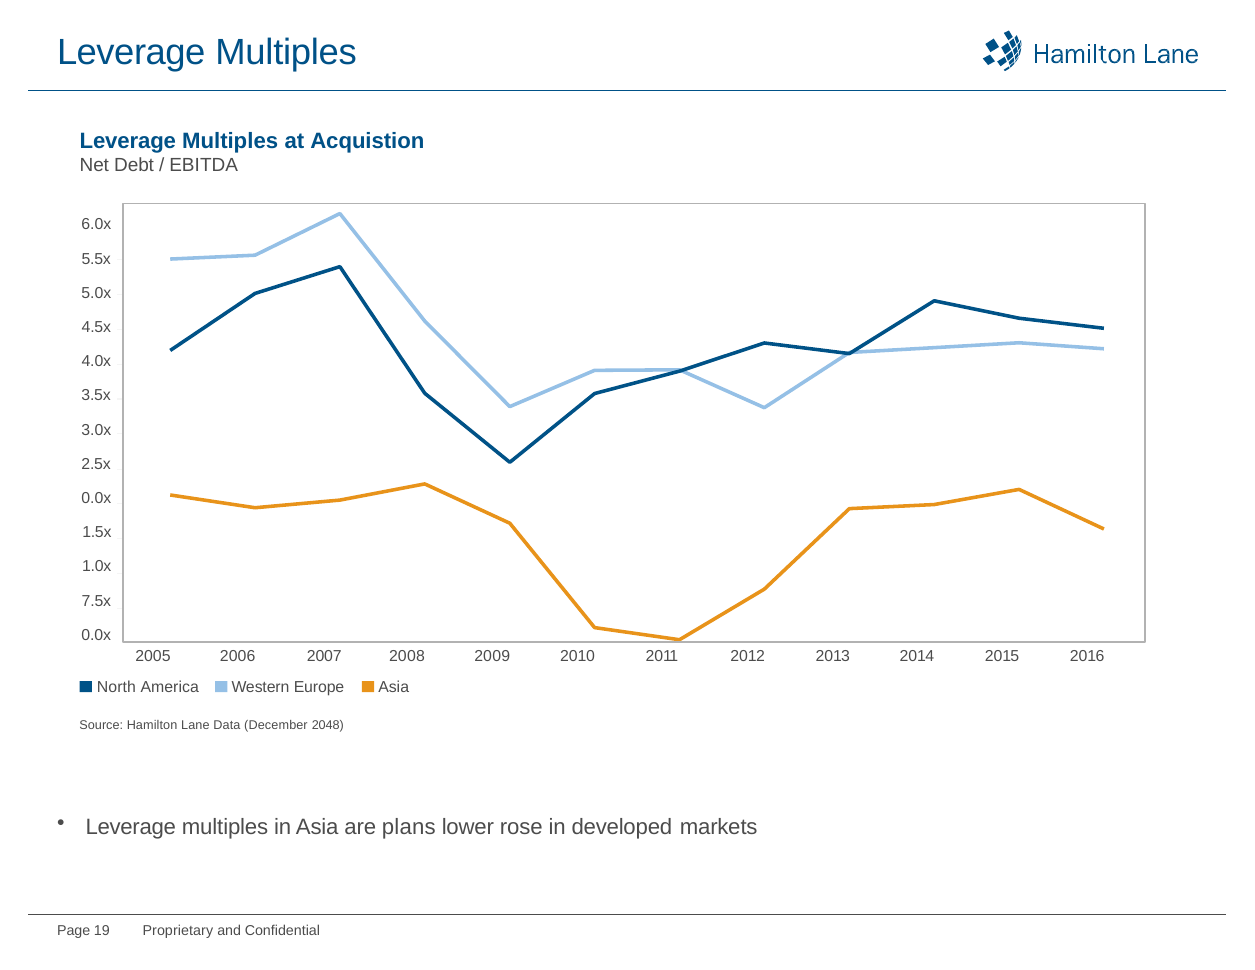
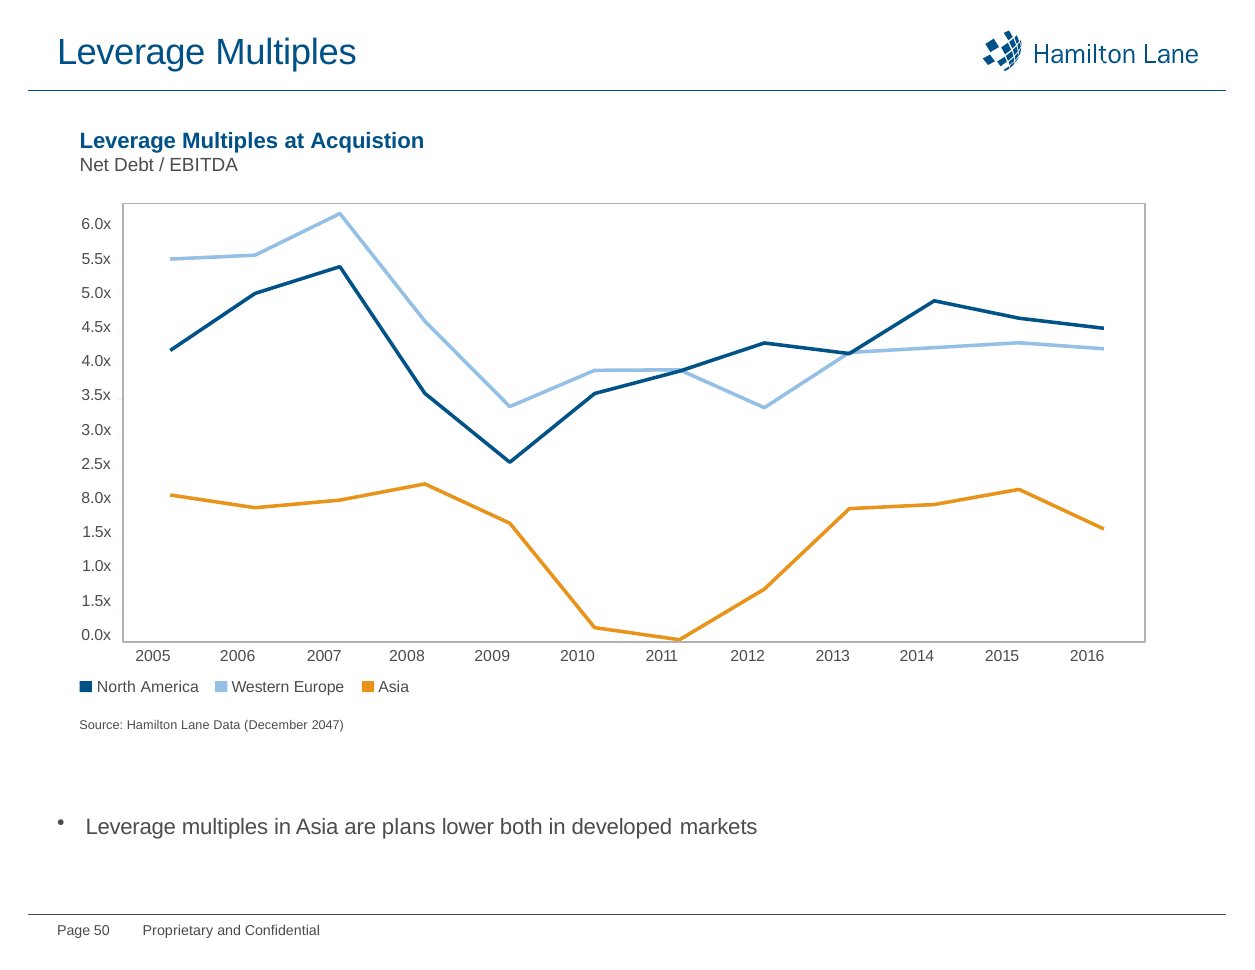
0.0x at (96, 498): 0.0x -> 8.0x
7.5x at (96, 601): 7.5x -> 1.5x
2048: 2048 -> 2047
rose: rose -> both
19: 19 -> 50
